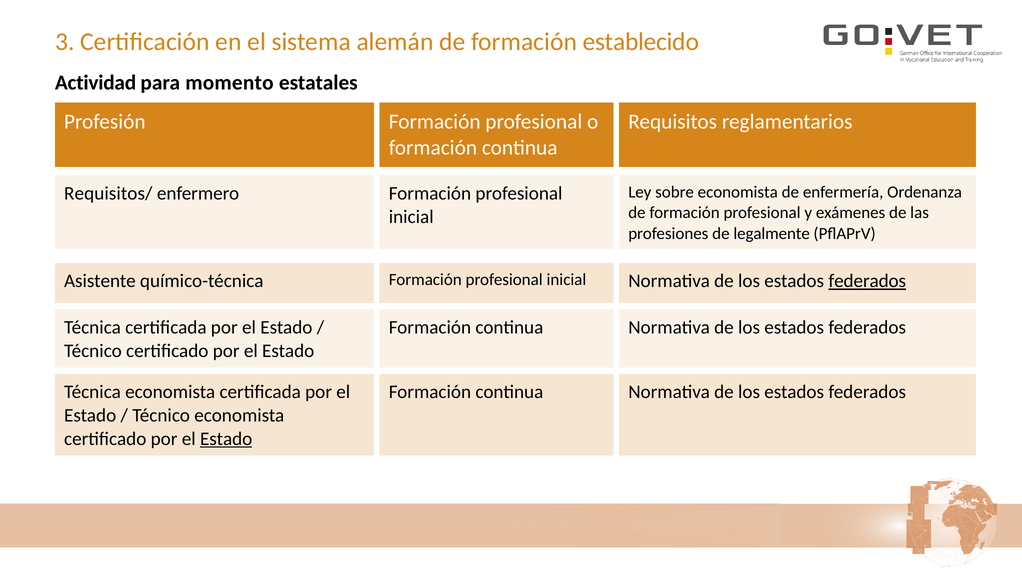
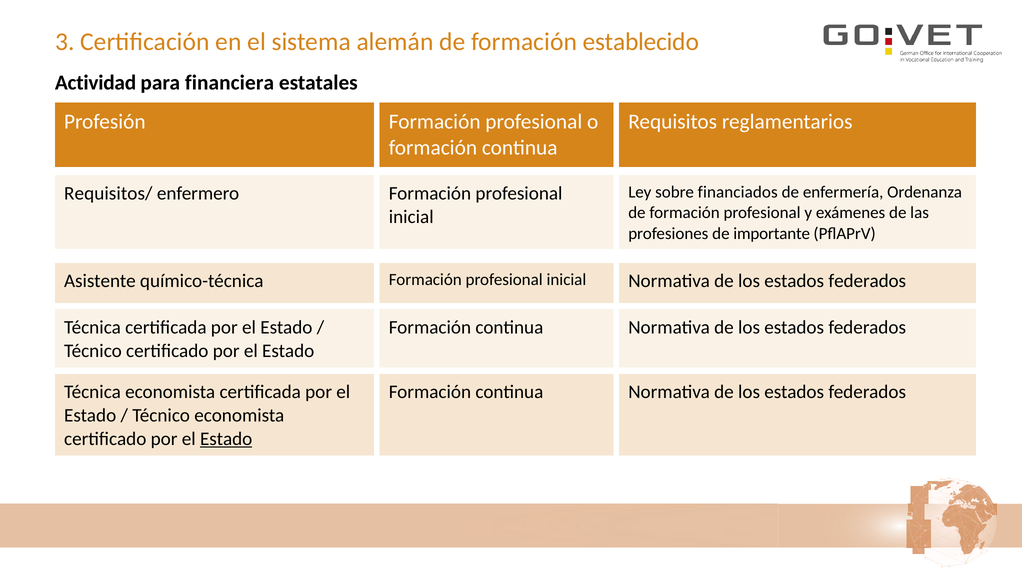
momento: momento -> financiera
sobre economista: economista -> financiados
legalmente: legalmente -> importante
federados at (867, 281) underline: present -> none
